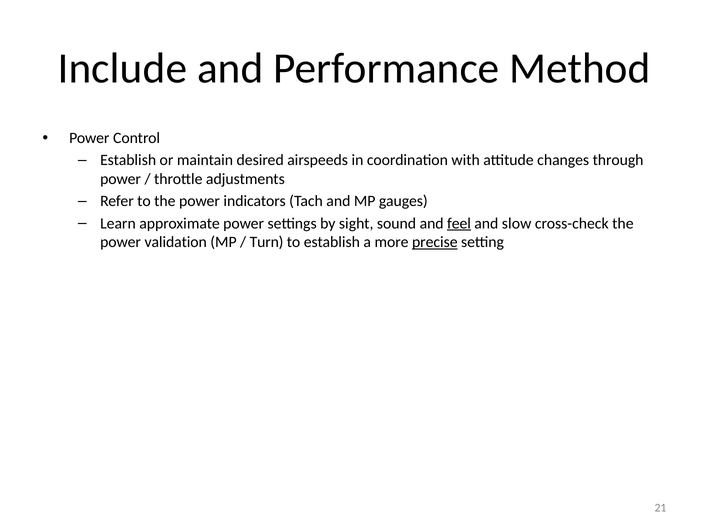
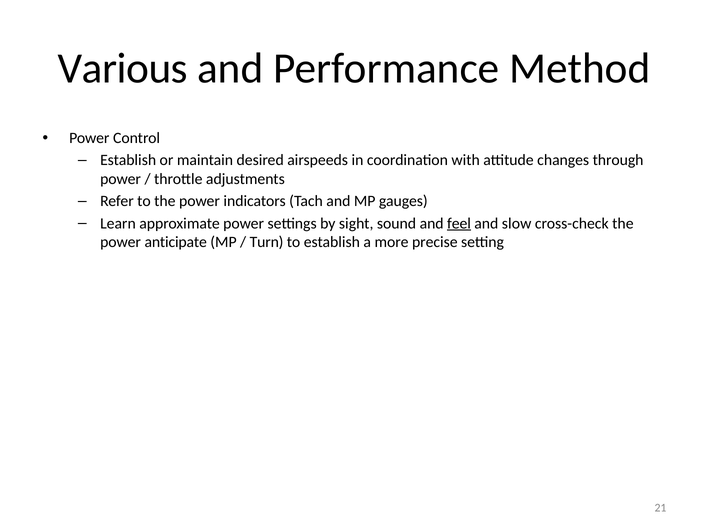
Include: Include -> Various
validation: validation -> anticipate
precise underline: present -> none
